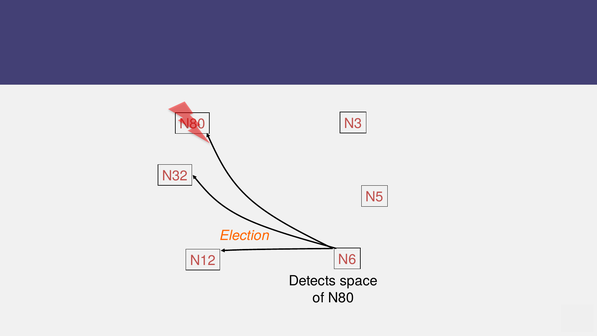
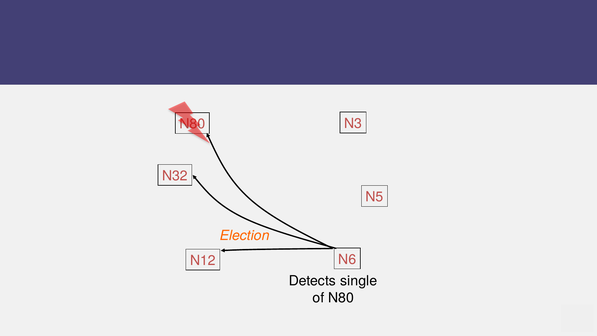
space: space -> single
